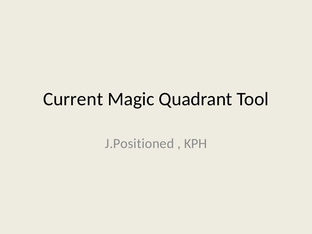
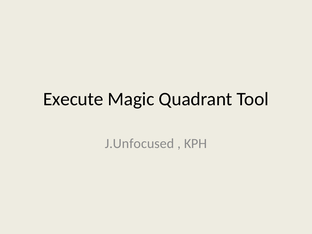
Current: Current -> Execute
J.Positioned: J.Positioned -> J.Unfocused
